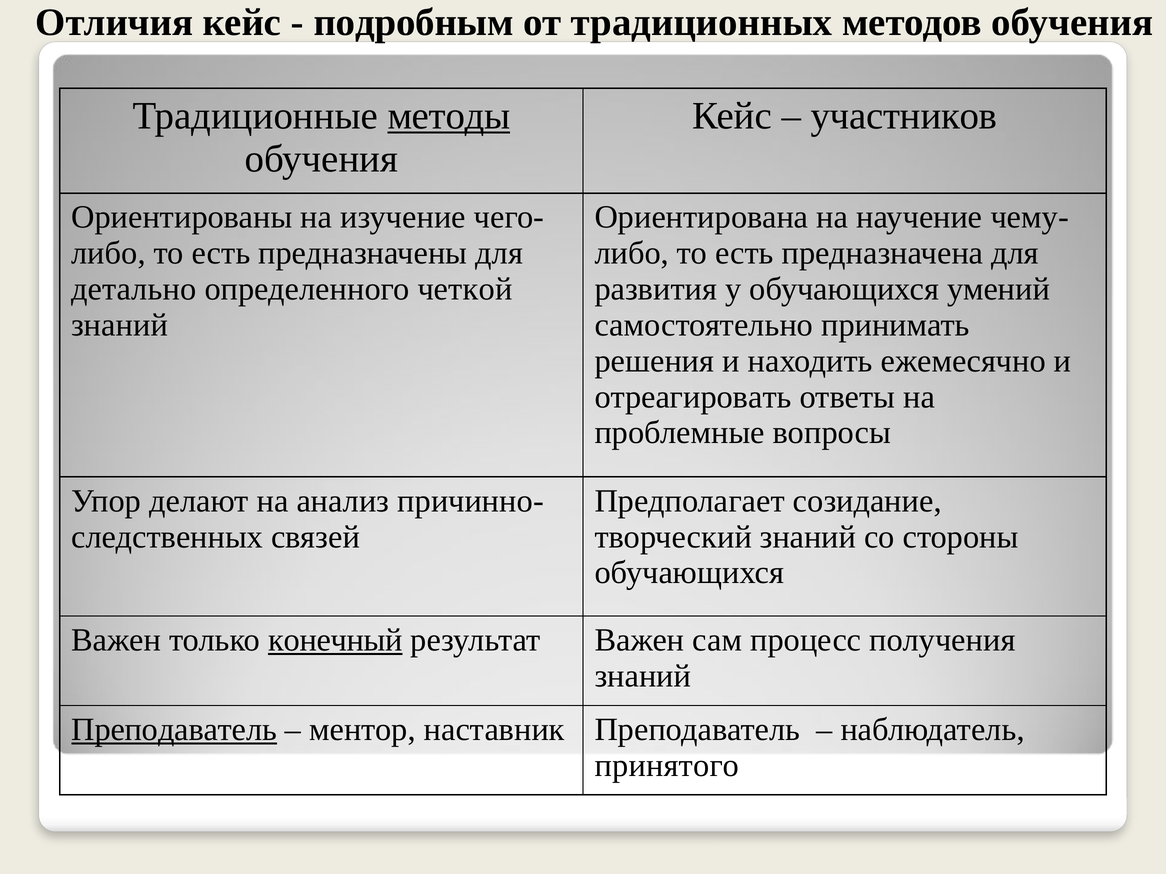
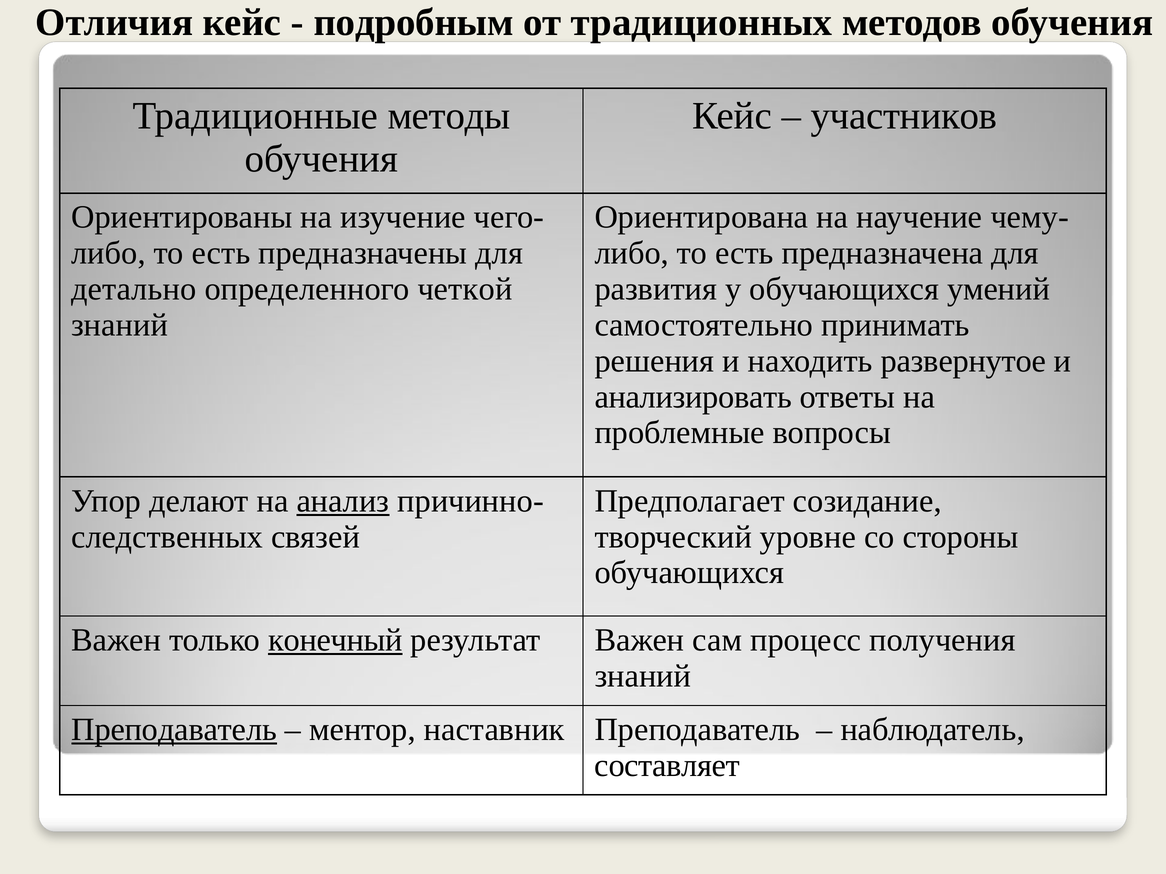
методы underline: present -> none
ежемесячно: ежемесячно -> развернутое
отреагировать: отреагировать -> анализировать
анализ underline: none -> present
творческий знаний: знаний -> уровне
принятого: принятого -> составляет
